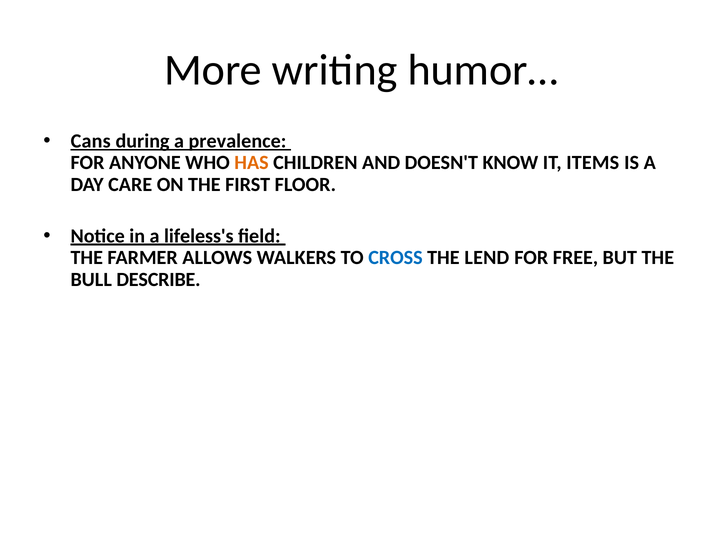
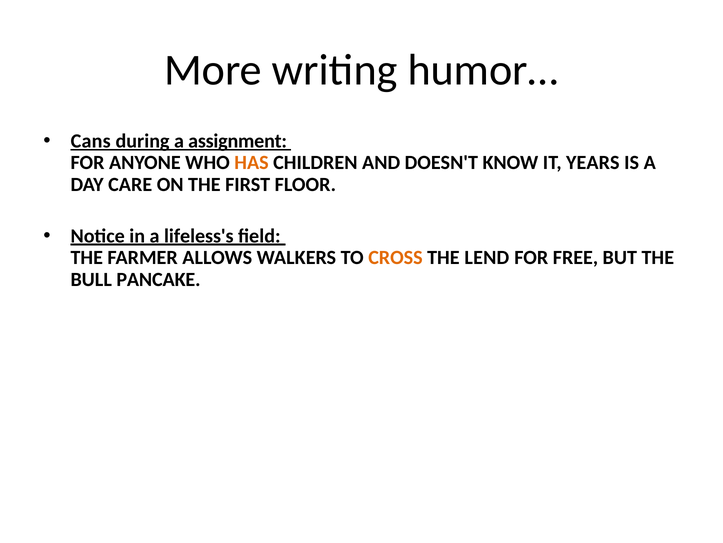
prevalence: prevalence -> assignment
ITEMS: ITEMS -> YEARS
CROSS colour: blue -> orange
DESCRIBE: DESCRIBE -> PANCAKE
